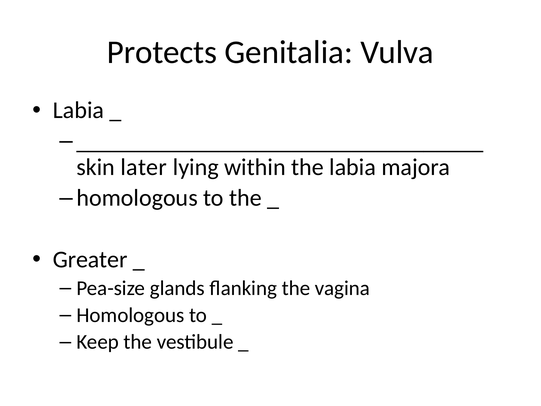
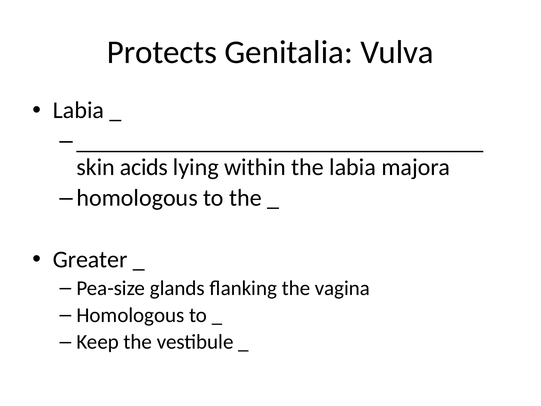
later: later -> acids
